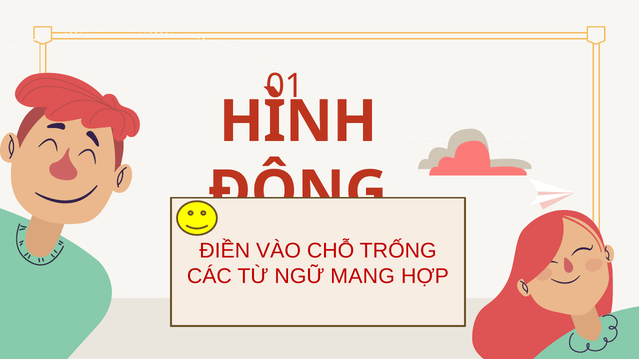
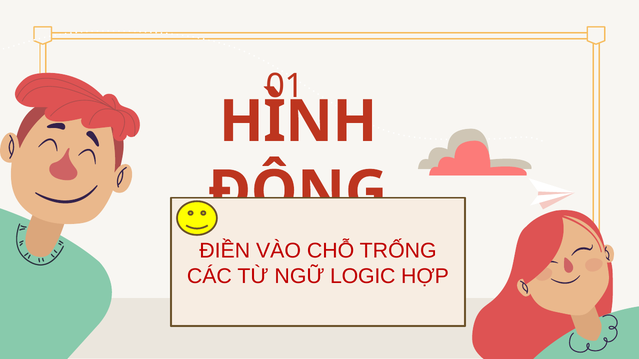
MANG: MANG -> LOGIC
